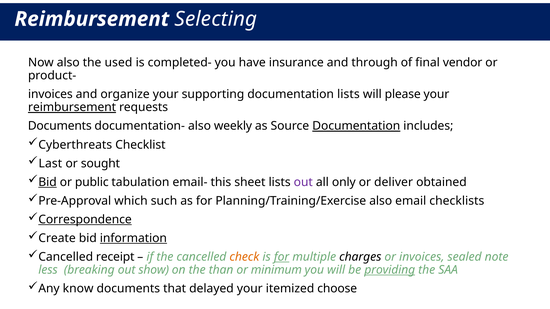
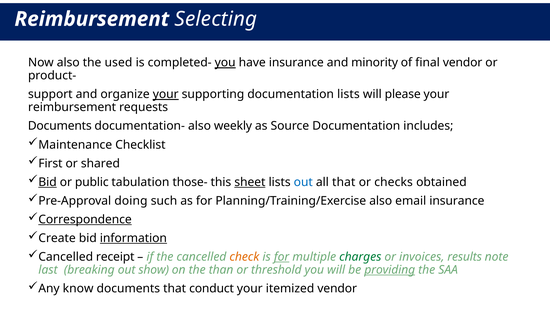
you at (225, 63) underline: none -> present
through: through -> minority
invoices at (50, 94): invoices -> support
your at (166, 94) underline: none -> present
reimbursement at (72, 107) underline: present -> none
Documentation at (356, 126) underline: present -> none
Cyberthreats: Cyberthreats -> Maintenance
Last: Last -> First
sought: sought -> shared
email-: email- -> those-
sheet underline: none -> present
out at (303, 182) colour: purple -> blue
all only: only -> that
deliver: deliver -> checks
which: which -> doing
email checklists: checklists -> insurance
charges colour: black -> green
sealed: sealed -> results
less: less -> last
minimum: minimum -> threshold
delayed: delayed -> conduct
itemized choose: choose -> vendor
